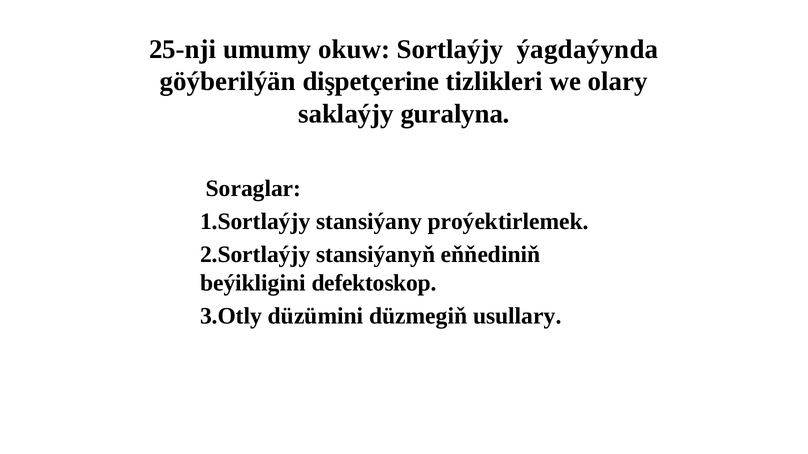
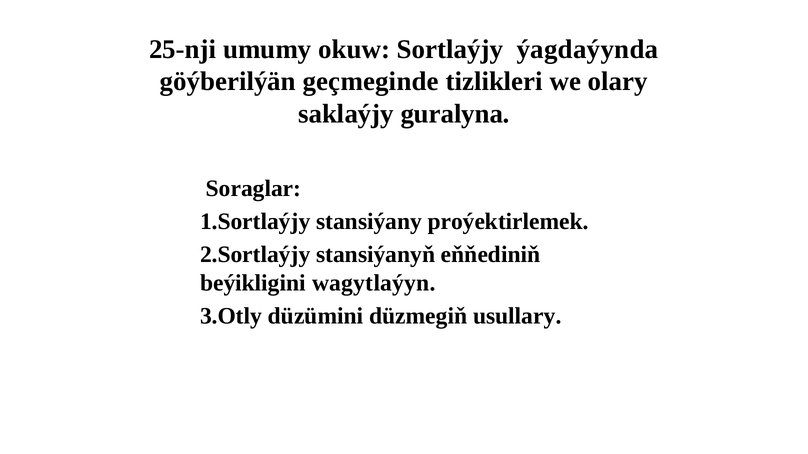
dişpetçerine: dişpetçerine -> geçmeginde
defektoskop: defektoskop -> wagytlaýyn
